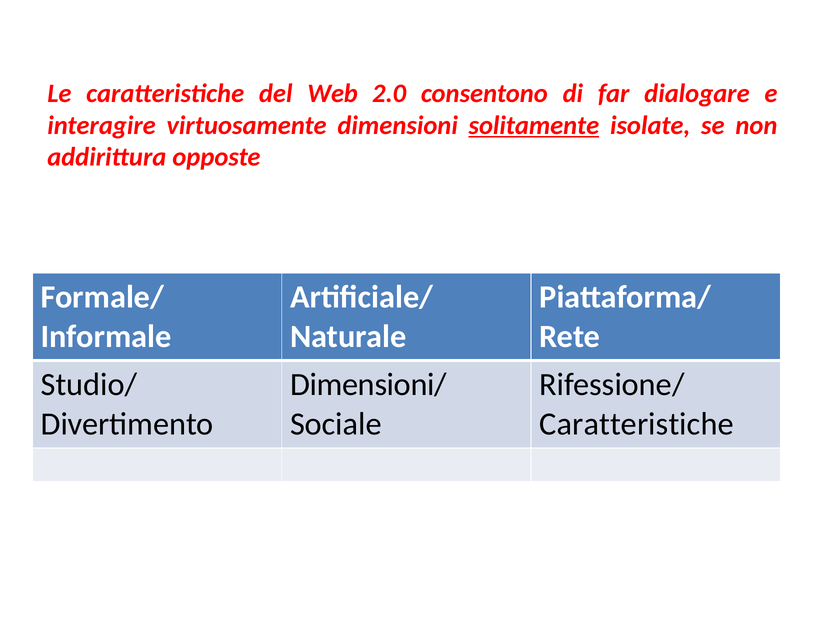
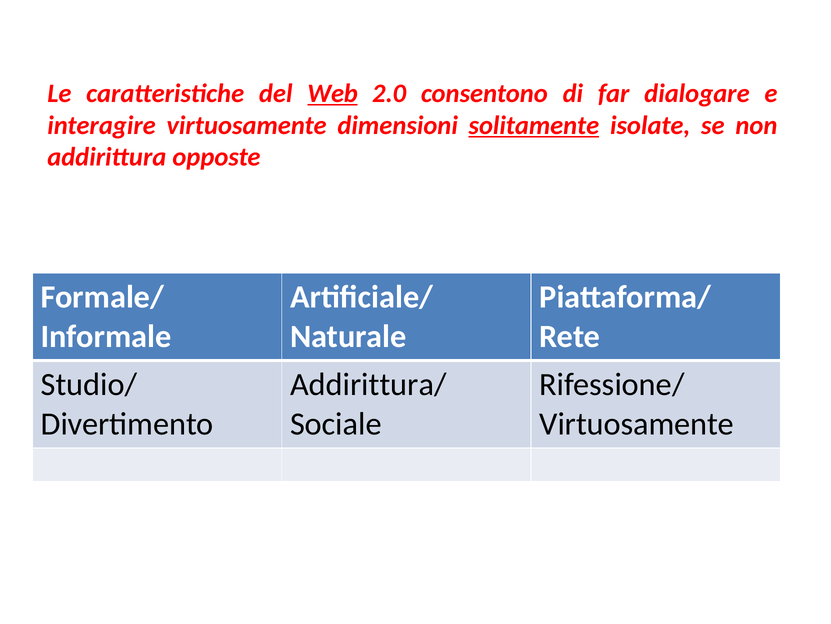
Web underline: none -> present
Dimensioni/: Dimensioni/ -> Addirittura/
Caratteristiche at (637, 424): Caratteristiche -> Virtuosamente
